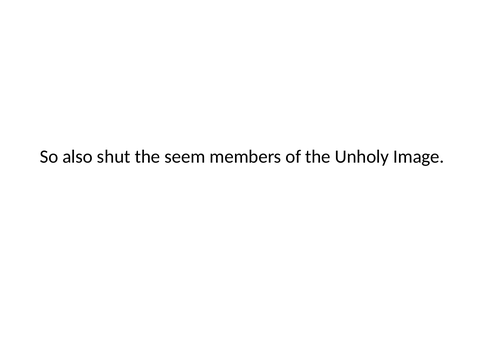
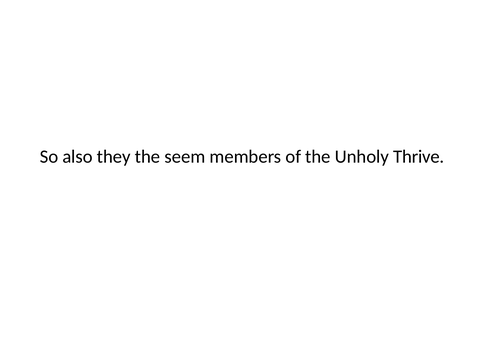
shut: shut -> they
Image: Image -> Thrive
